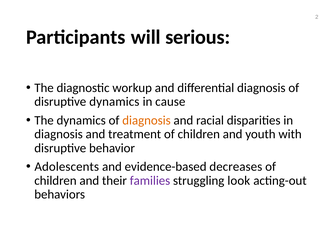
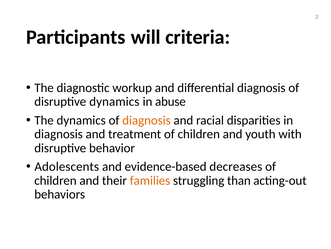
serious: serious -> criteria
cause: cause -> abuse
families colour: purple -> orange
look: look -> than
